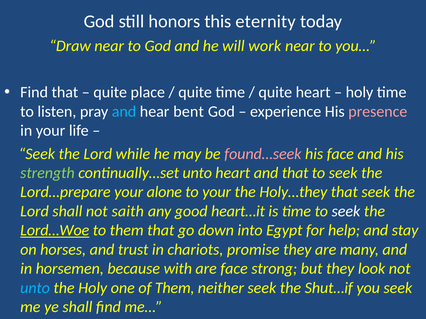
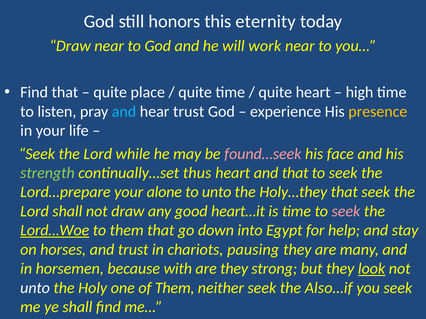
holy at (359, 92): holy -> high
hear bent: bent -> trust
presence colour: pink -> yellow
continually…set unto: unto -> thus
to your: your -> unto
not saith: saith -> draw
seek at (346, 212) colour: white -> pink
promise: promise -> pausing
are face: face -> they
look underline: none -> present
unto at (35, 288) colour: light blue -> white
Shut…if: Shut…if -> Also…if
